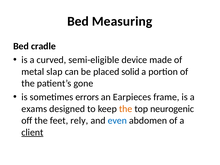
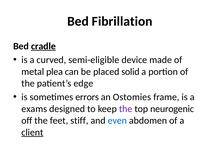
Measuring: Measuring -> Fibrillation
cradle underline: none -> present
slap: slap -> plea
gone: gone -> edge
Earpieces: Earpieces -> Ostomies
the at (126, 109) colour: orange -> purple
rely: rely -> stiff
